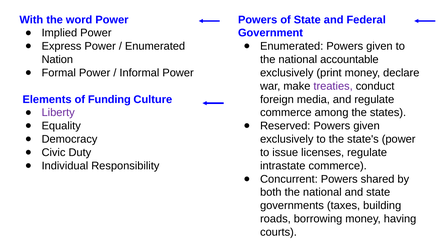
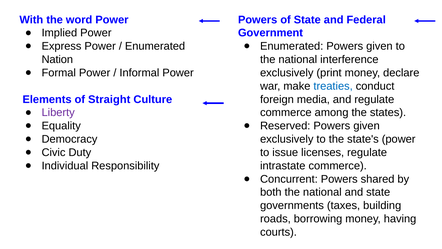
accountable: accountable -> interference
treaties colour: purple -> blue
Funding: Funding -> Straight
